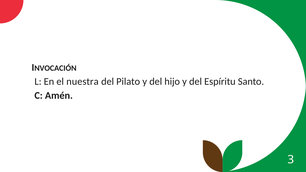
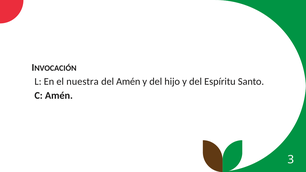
del Pilato: Pilato -> Amén
